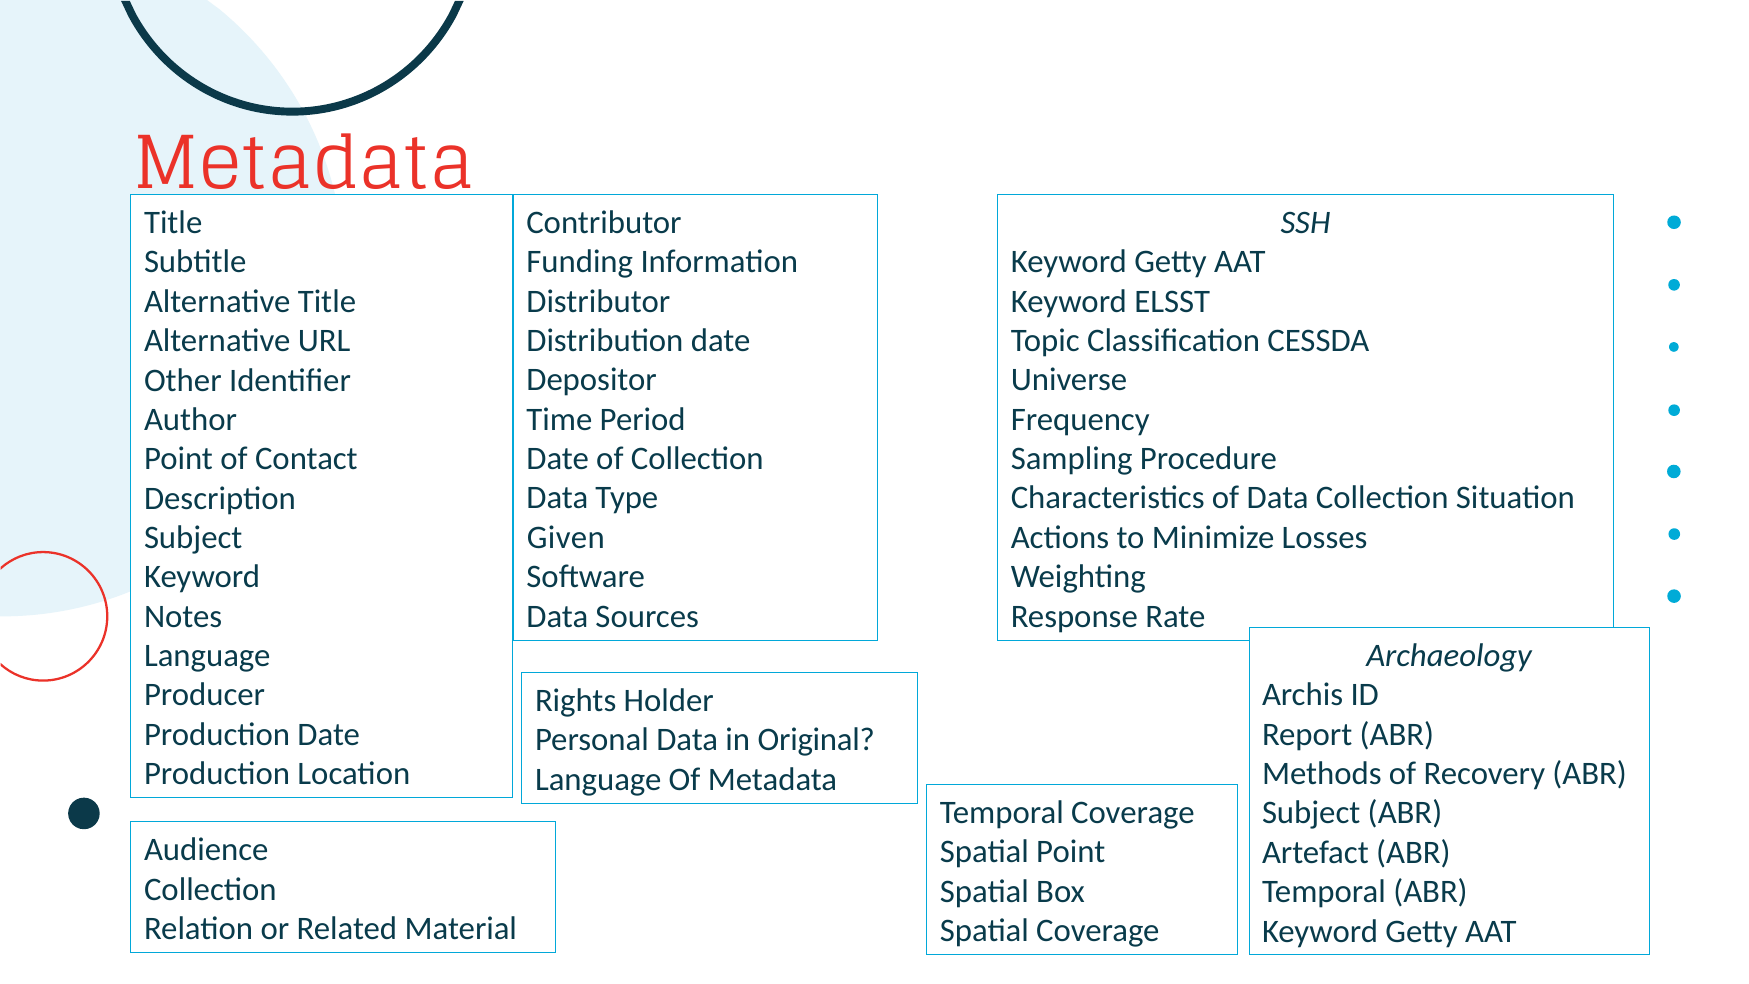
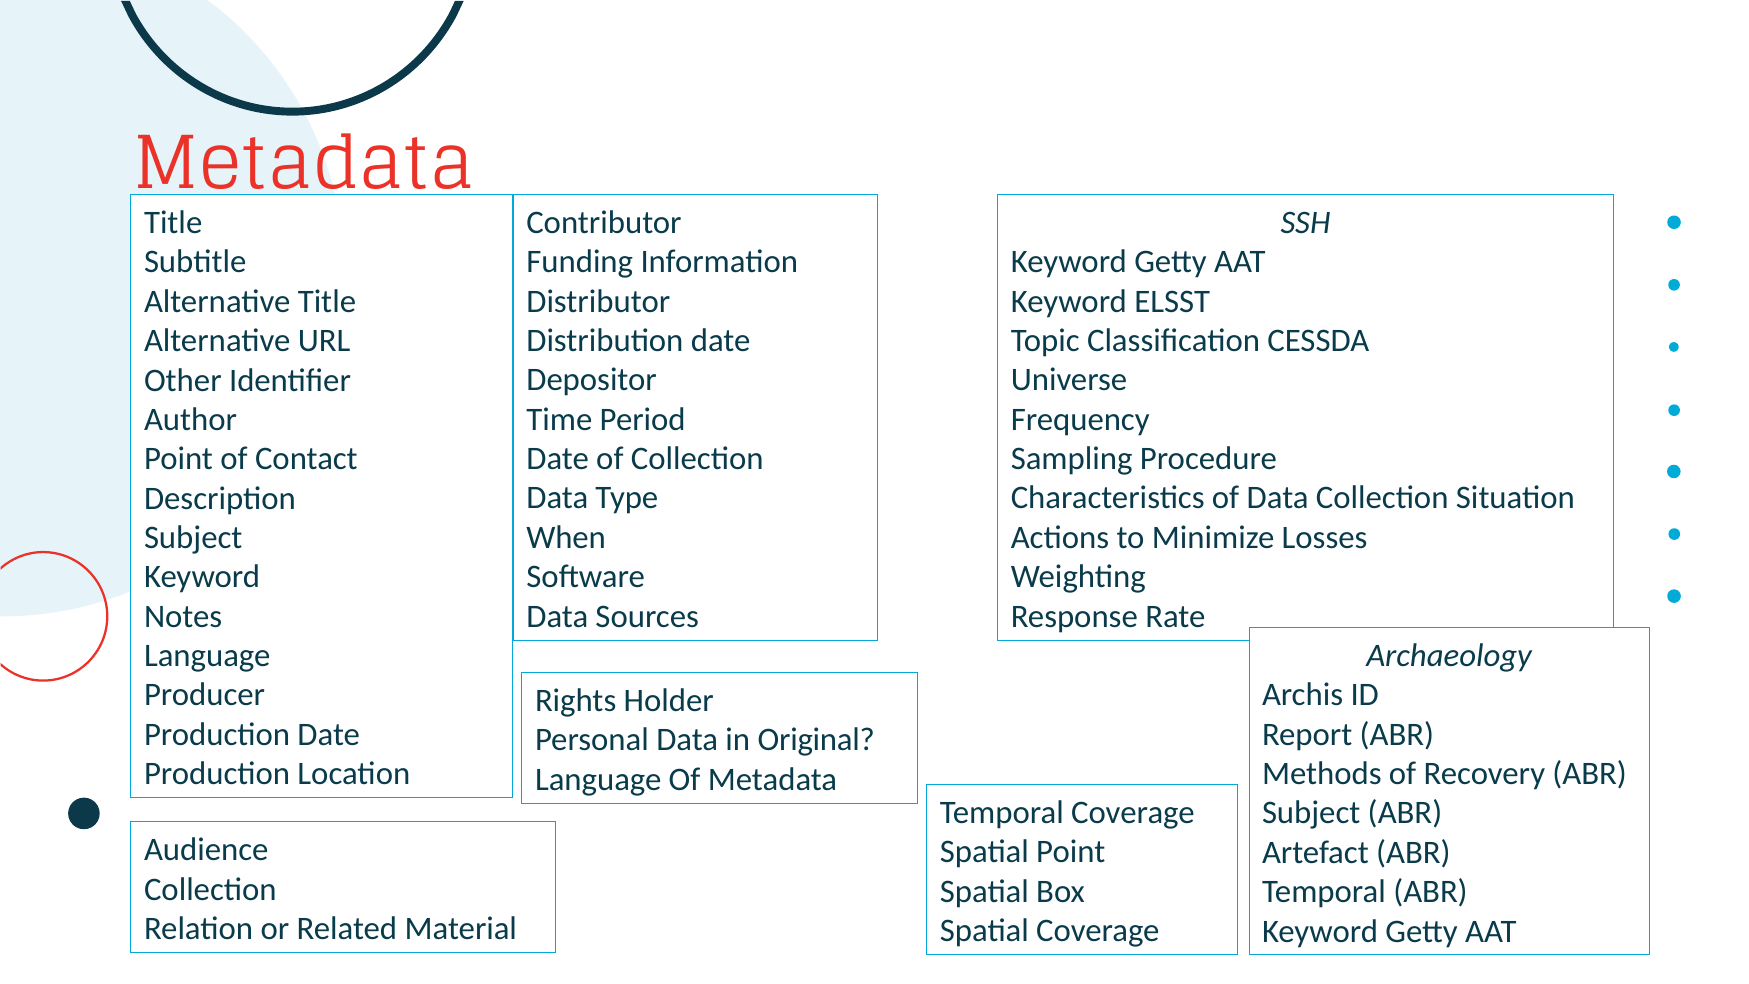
Given: Given -> When
